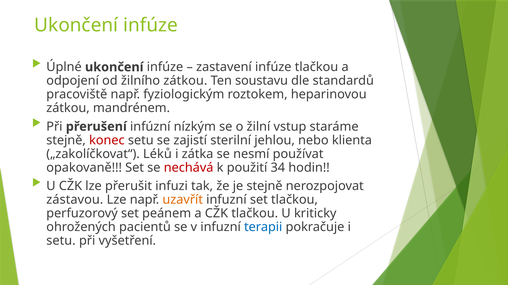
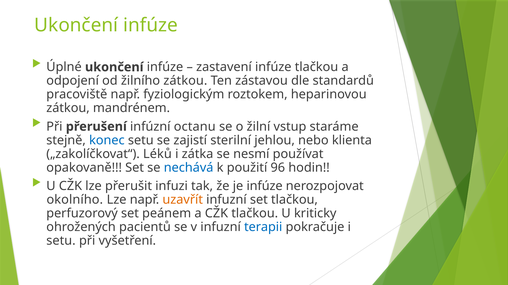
soustavu: soustavu -> zástavou
nízkým: nízkým -> octanu
konec colour: red -> blue
nechává colour: red -> blue
34: 34 -> 96
je stejně: stejně -> infúze
zástavou: zástavou -> okolního
